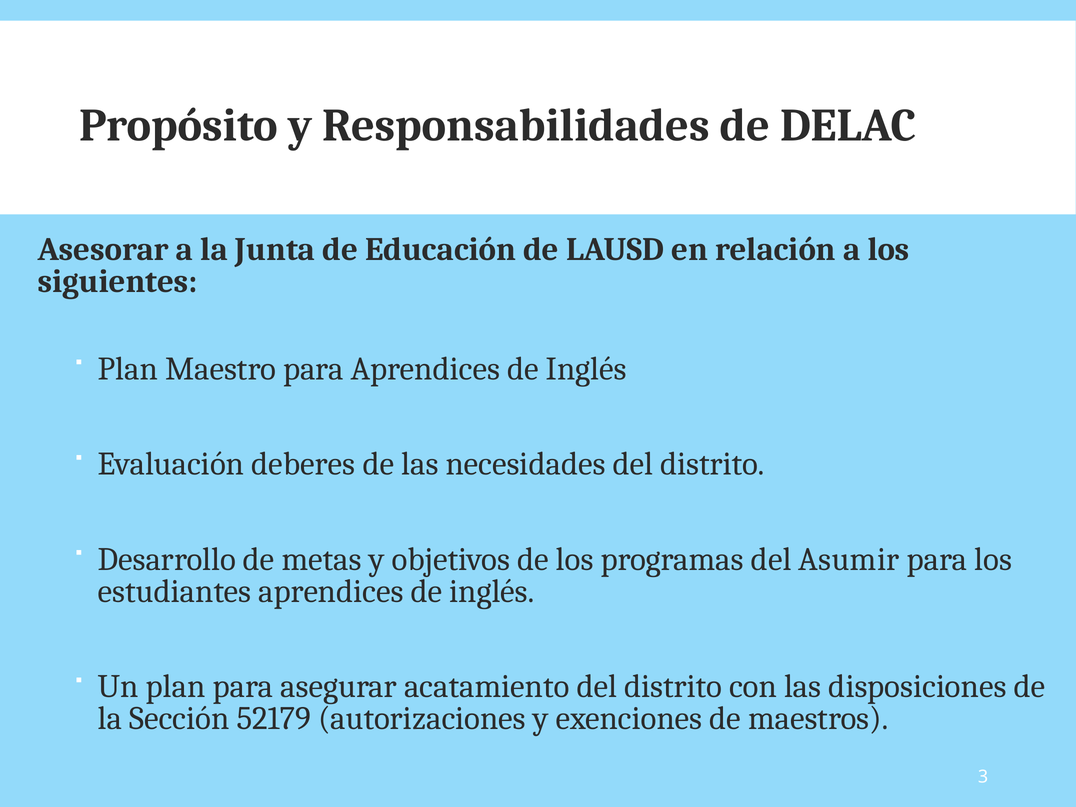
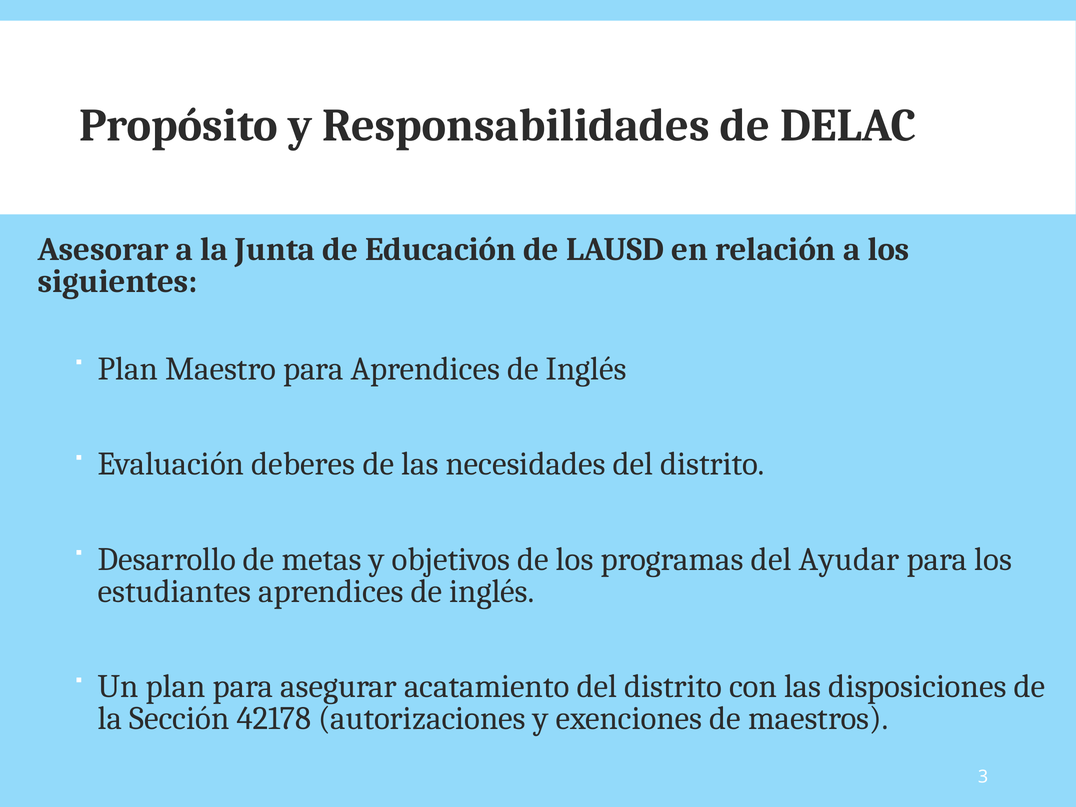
Asumir: Asumir -> Ayudar
52179: 52179 -> 42178
